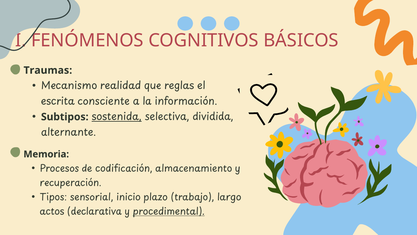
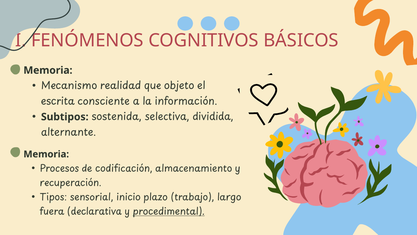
Traumas at (48, 70): Traumas -> Memoria
reglas: reglas -> objeto
sostenida underline: present -> none
actos: actos -> fuera
